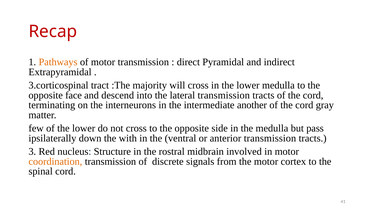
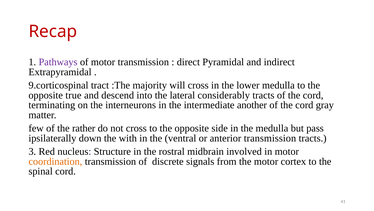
Pathways colour: orange -> purple
3.corticospinal: 3.corticospinal -> 9.corticospinal
face: face -> true
lateral transmission: transmission -> considerably
of the lower: lower -> rather
